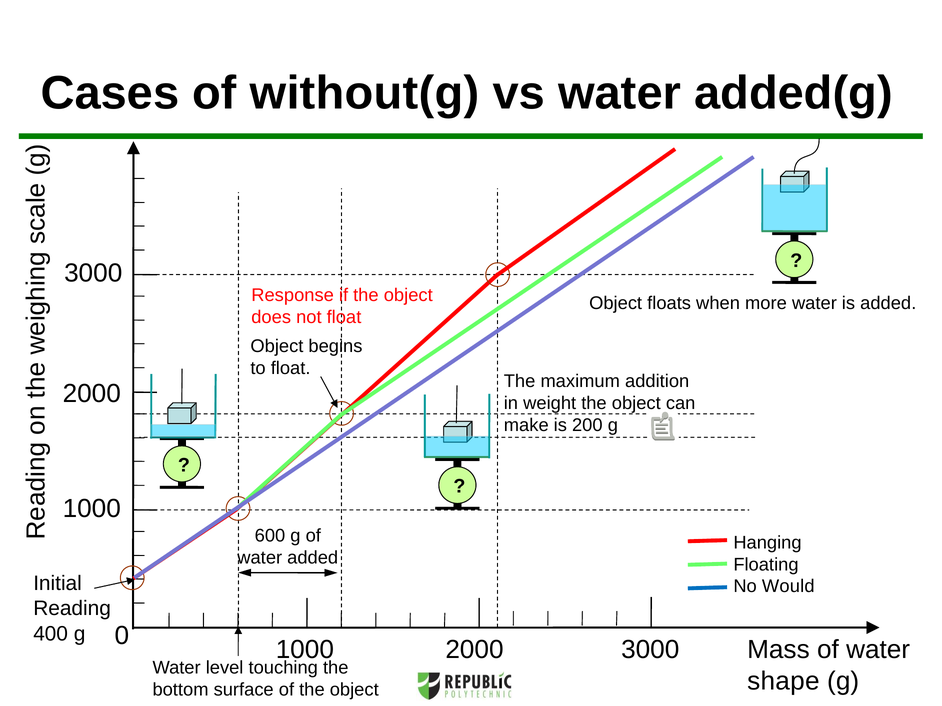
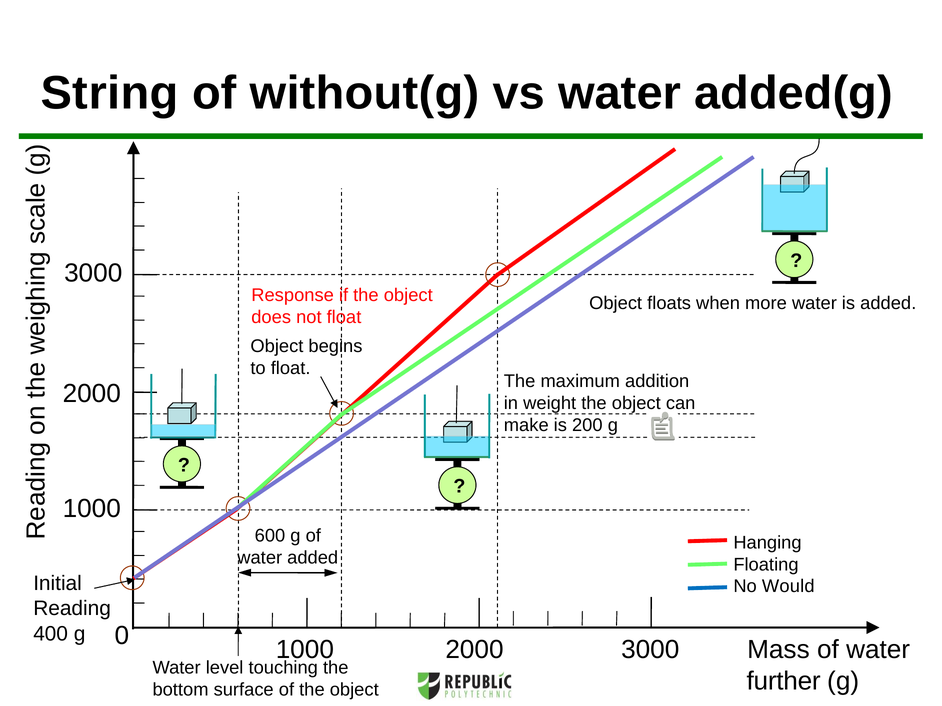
Cases: Cases -> String
shape: shape -> further
